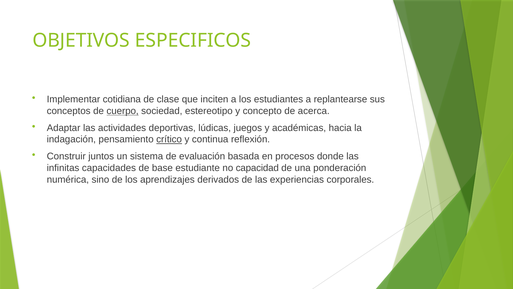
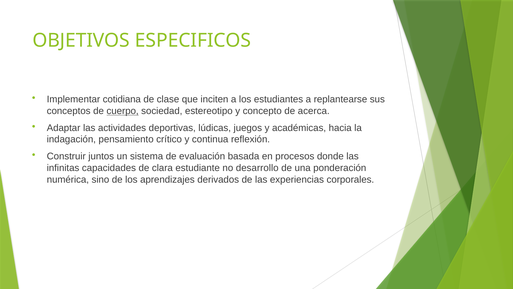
crítico underline: present -> none
base: base -> clara
capacidad: capacidad -> desarrollo
